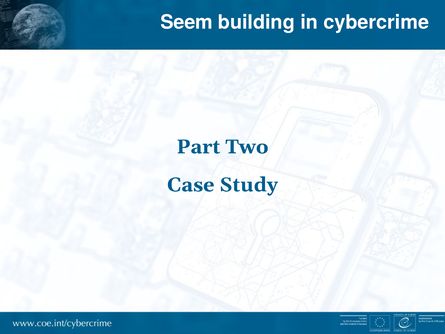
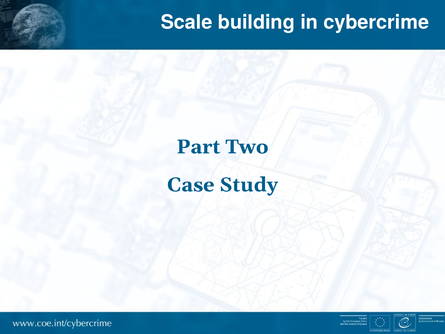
Seem: Seem -> Scale
